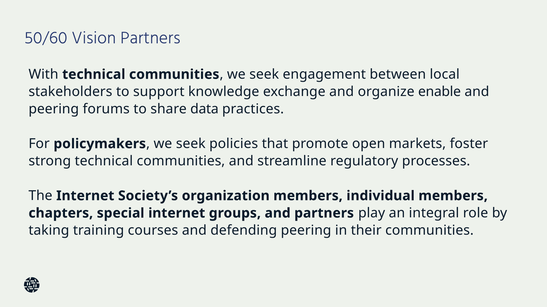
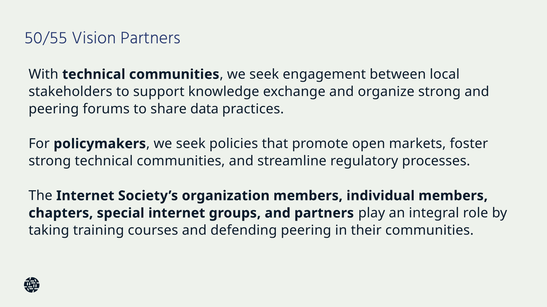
50/60: 50/60 -> 50/55
organize enable: enable -> strong
